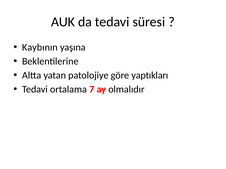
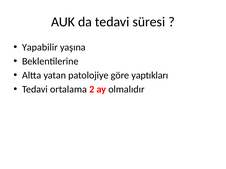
Kaybının: Kaybının -> Yapabilir
7: 7 -> 2
